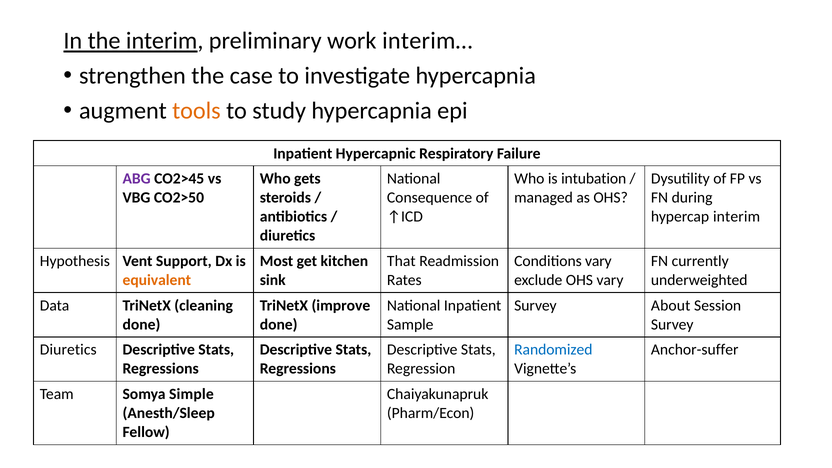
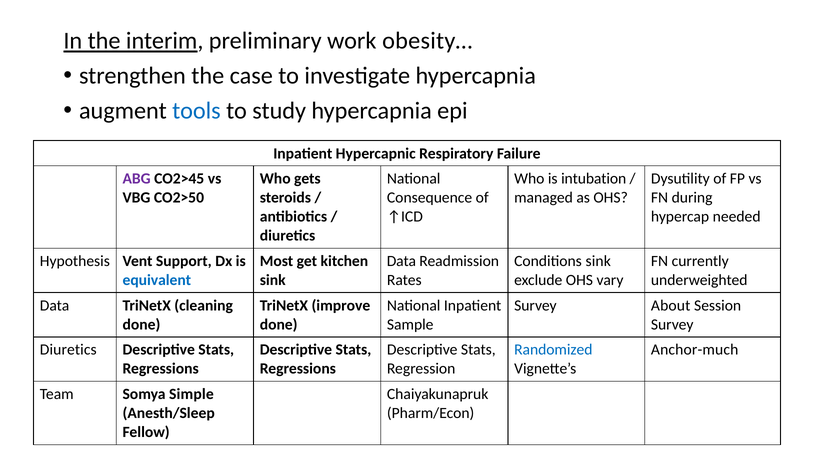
interim…: interim… -> obesity…
tools colour: orange -> blue
hypercap interim: interim -> needed
That at (401, 261): That -> Data
Conditions vary: vary -> sink
equivalent colour: orange -> blue
Anchor-suffer: Anchor-suffer -> Anchor-much
